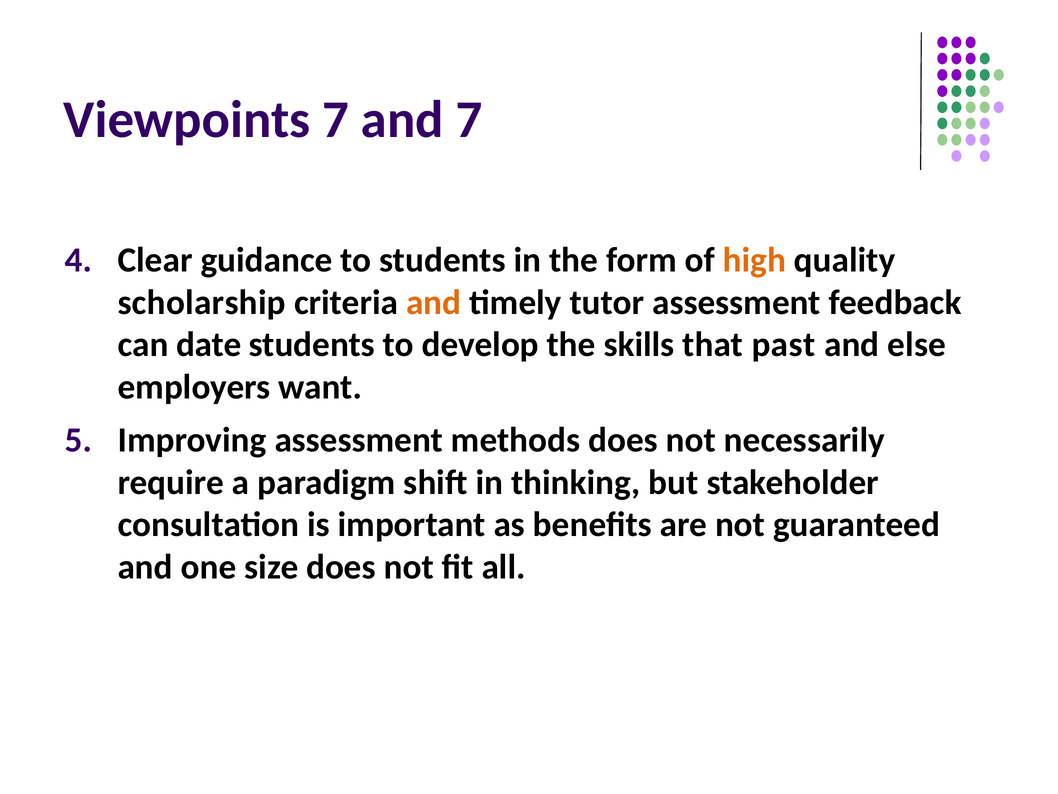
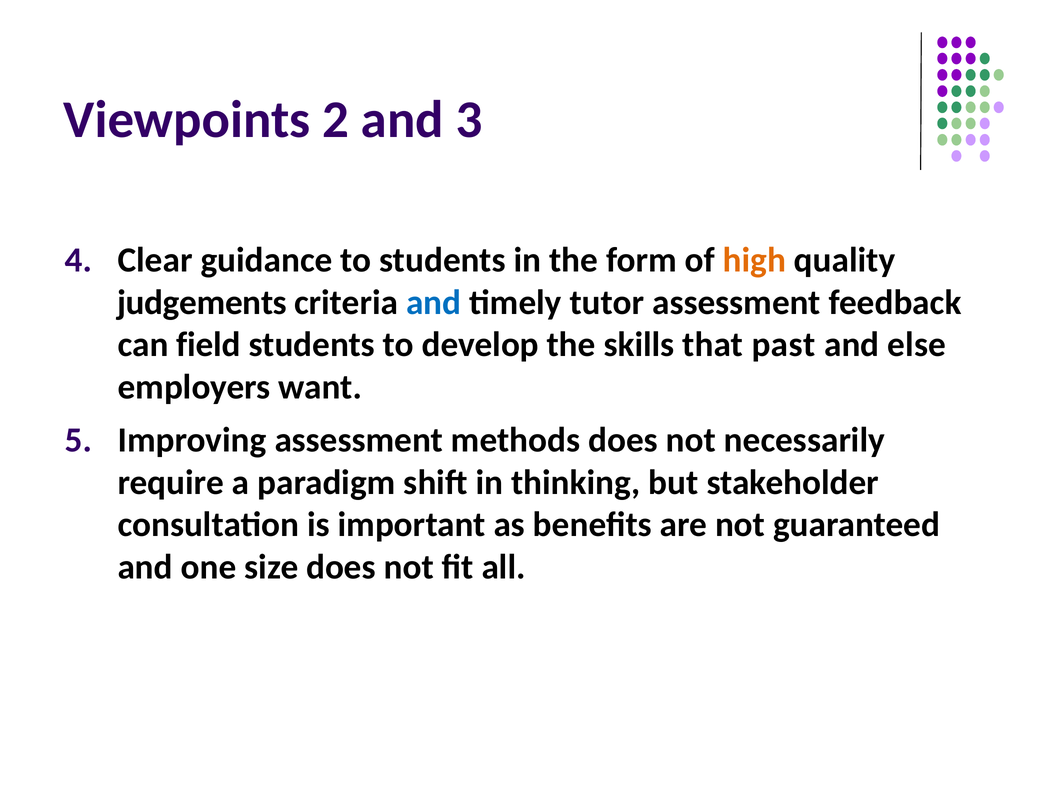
Viewpoints 7: 7 -> 2
and 7: 7 -> 3
scholarship: scholarship -> judgements
and at (434, 302) colour: orange -> blue
date: date -> field
